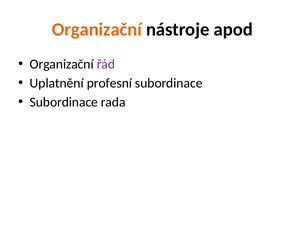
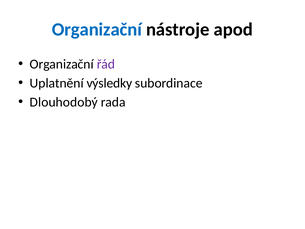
Organizační at (97, 30) colour: orange -> blue
profesní: profesní -> výsledky
Subordinace at (64, 102): Subordinace -> Dlouhodobý
